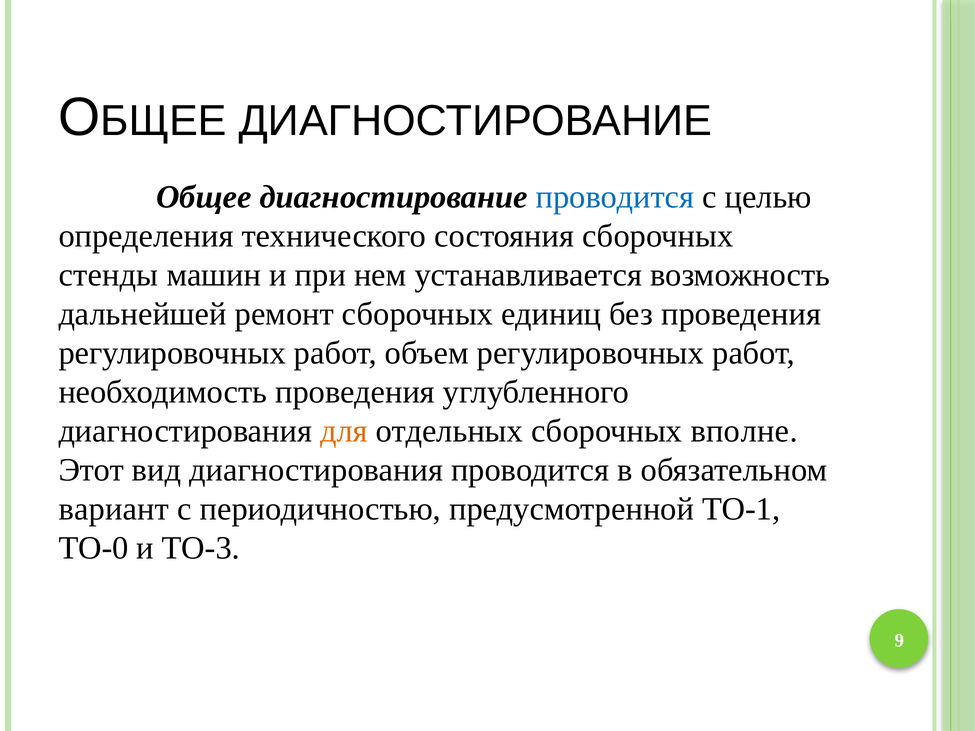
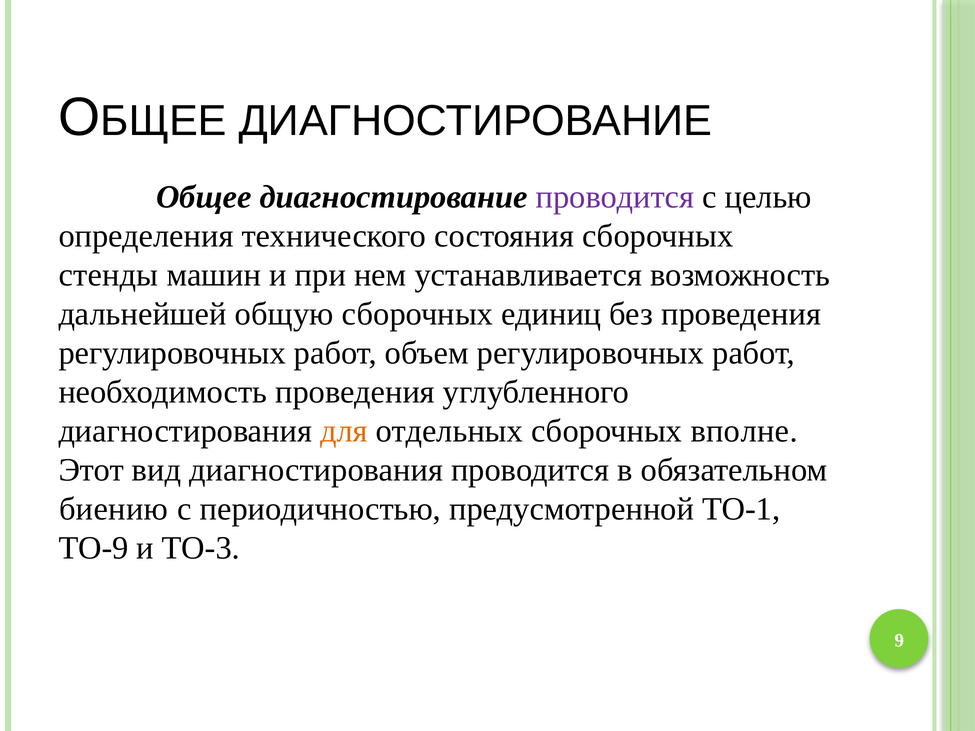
проводится at (615, 197) colour: blue -> purple
ремонт: ремонт -> общую
вариант: вариант -> биению
ТО-0: ТО-0 -> ТО-9
